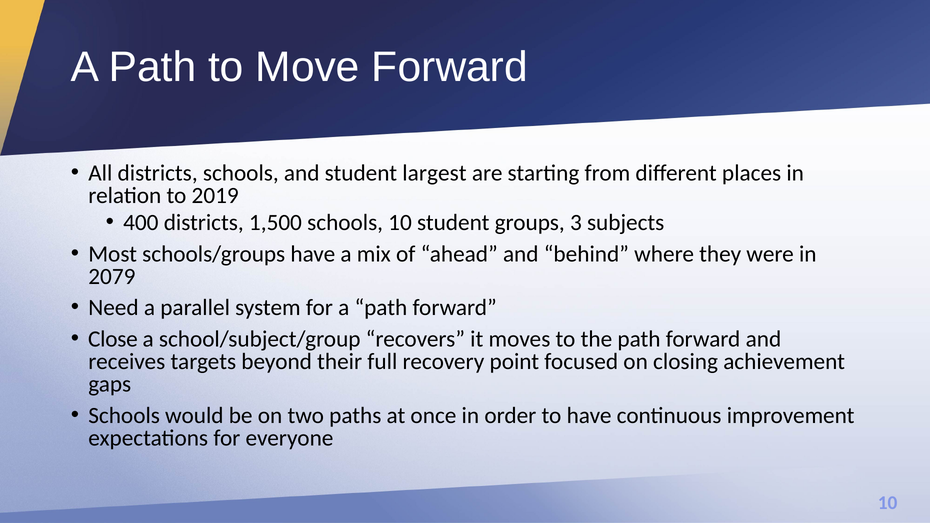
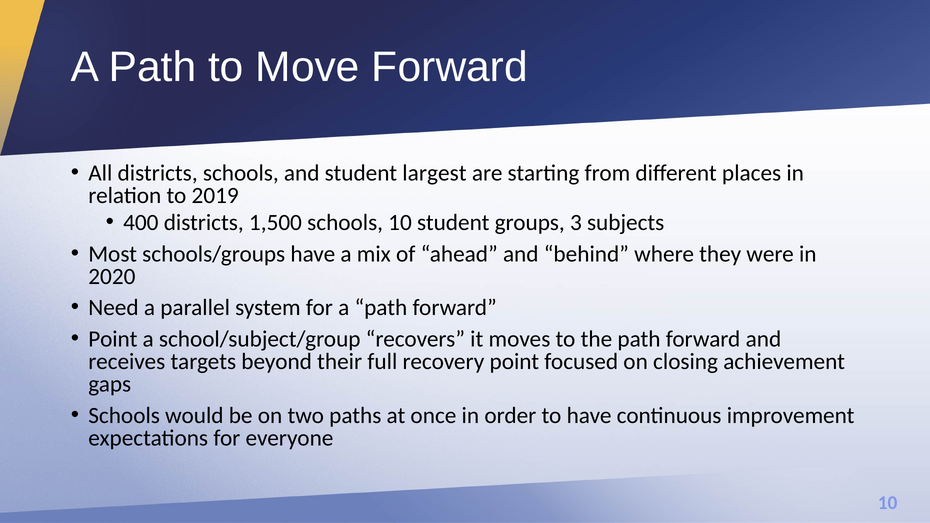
2079: 2079 -> 2020
Close at (113, 339): Close -> Point
